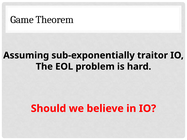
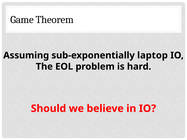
traitor: traitor -> laptop
